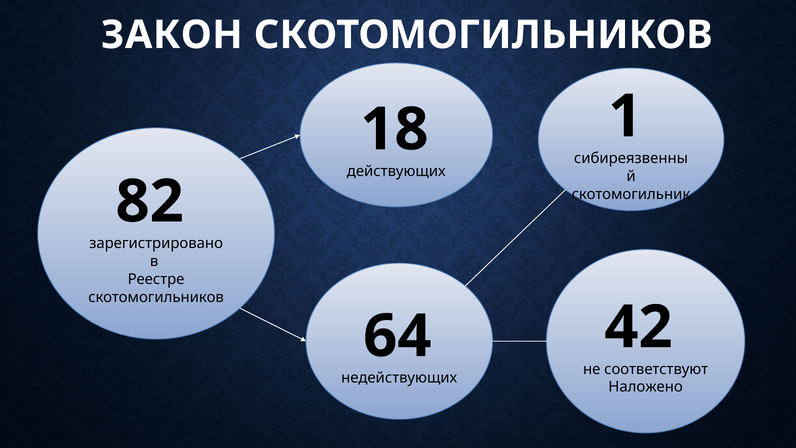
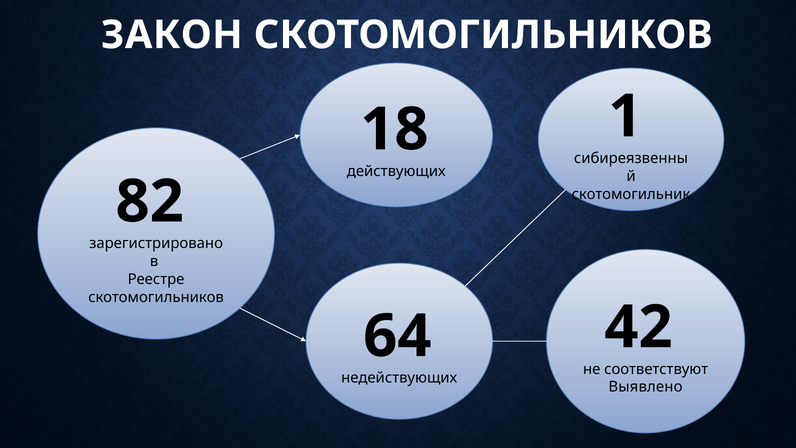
Наложено: Наложено -> Выявлено
